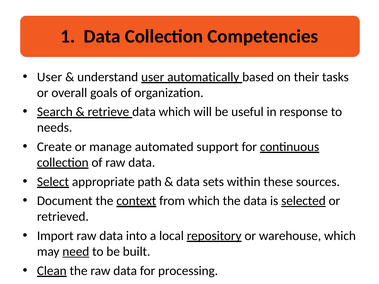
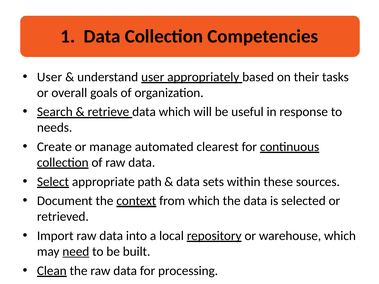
automatically: automatically -> appropriately
support: support -> clearest
selected underline: present -> none
